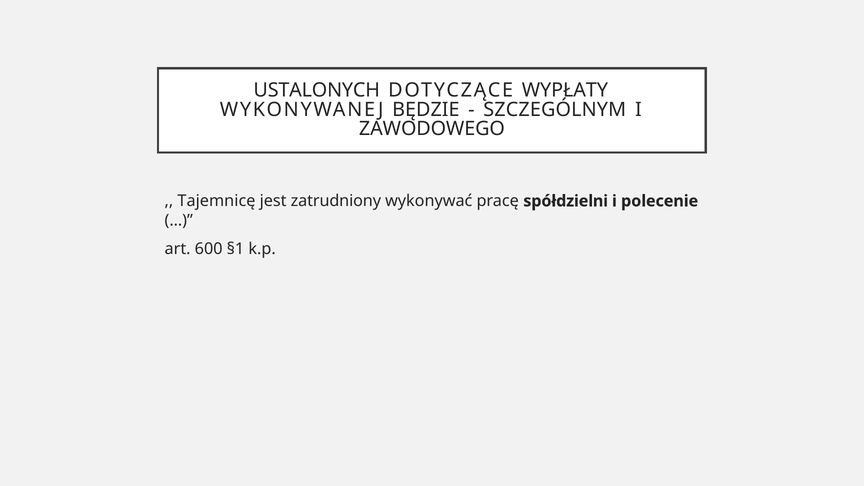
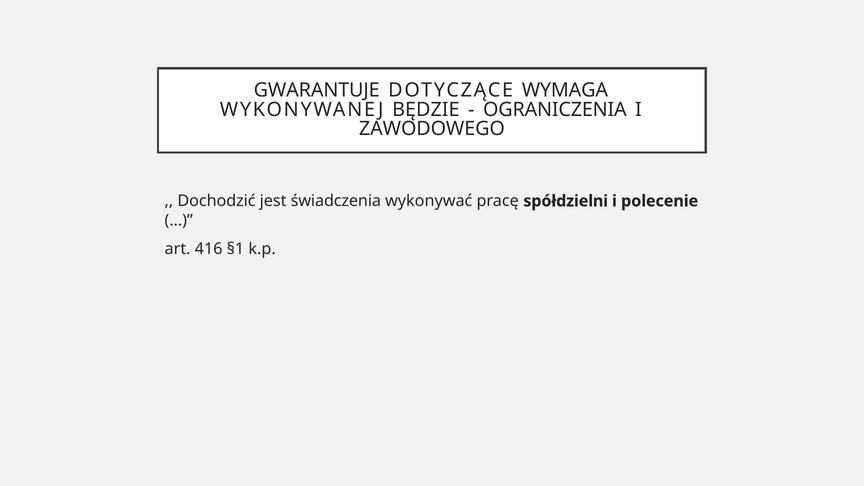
USTALONYCH: USTALONYCH -> GWARANTUJE
WYPŁATY: WYPŁATY -> WYMAGA
SZCZEGÓLNYM: SZCZEGÓLNYM -> OGRANICZENIA
Tajemnicę: Tajemnicę -> Dochodzić
zatrudniony: zatrudniony -> świadczenia
600: 600 -> 416
